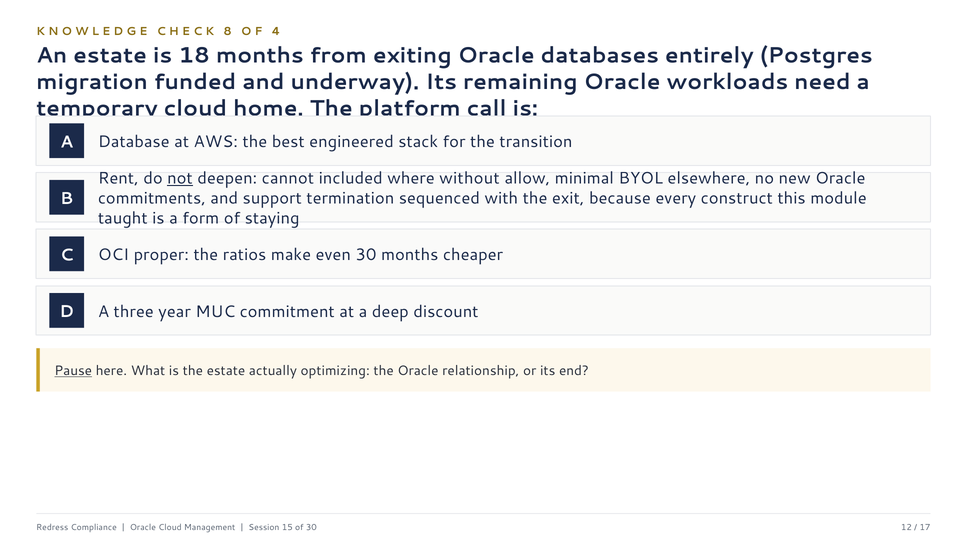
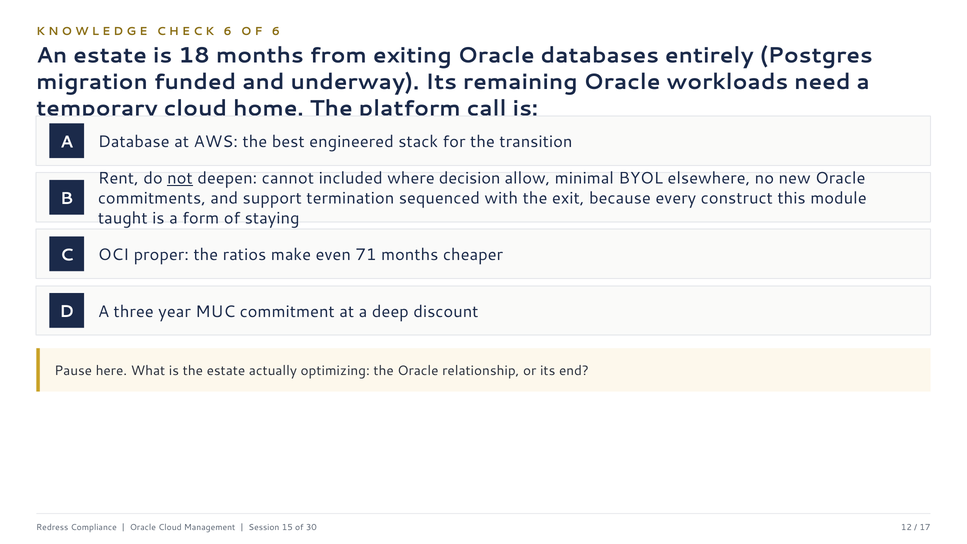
8 at (228, 31): 8 -> 6
4 at (276, 31): 4 -> 6
without: without -> decision
even 30: 30 -> 71
Pause underline: present -> none
